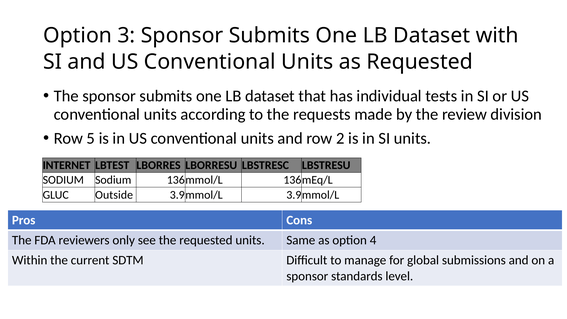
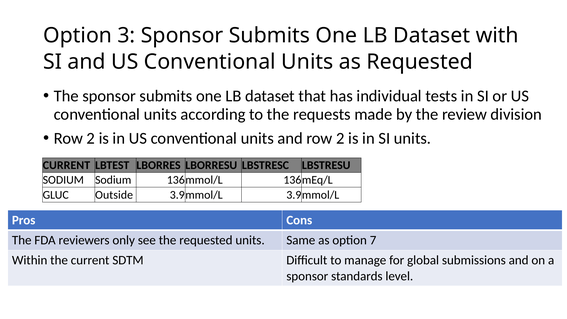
5 at (91, 138): 5 -> 2
INTERNET at (67, 165): INTERNET -> CURRENT
4: 4 -> 7
